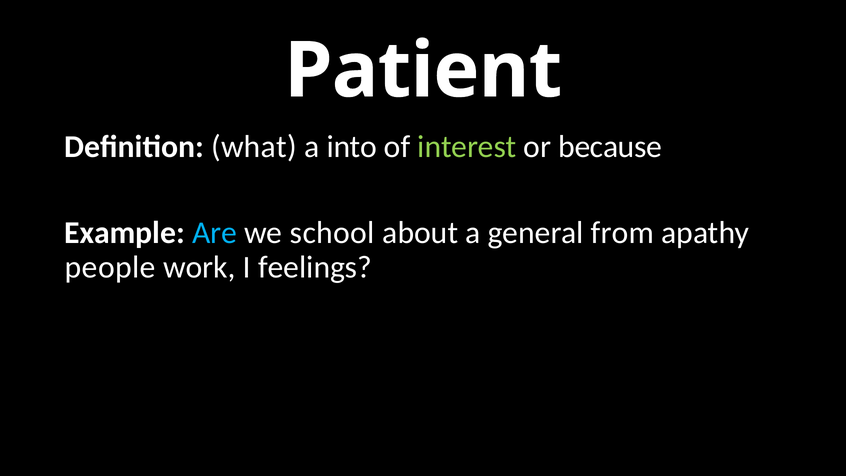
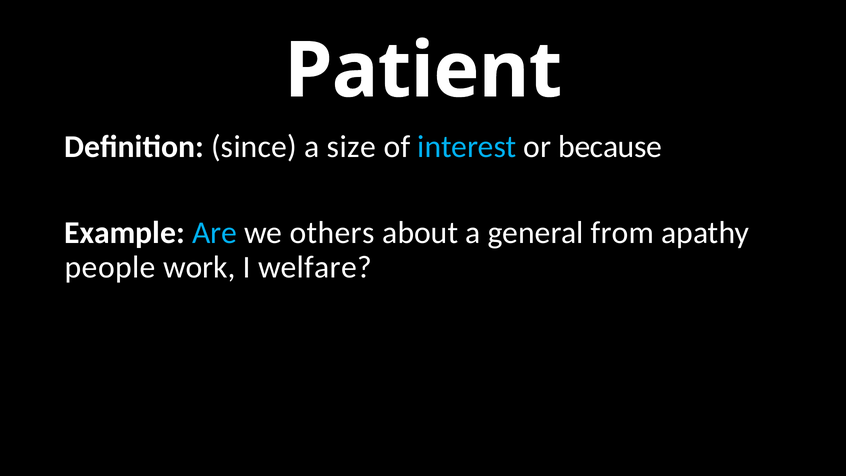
what: what -> since
into: into -> size
interest colour: light green -> light blue
school: school -> others
feelings: feelings -> welfare
